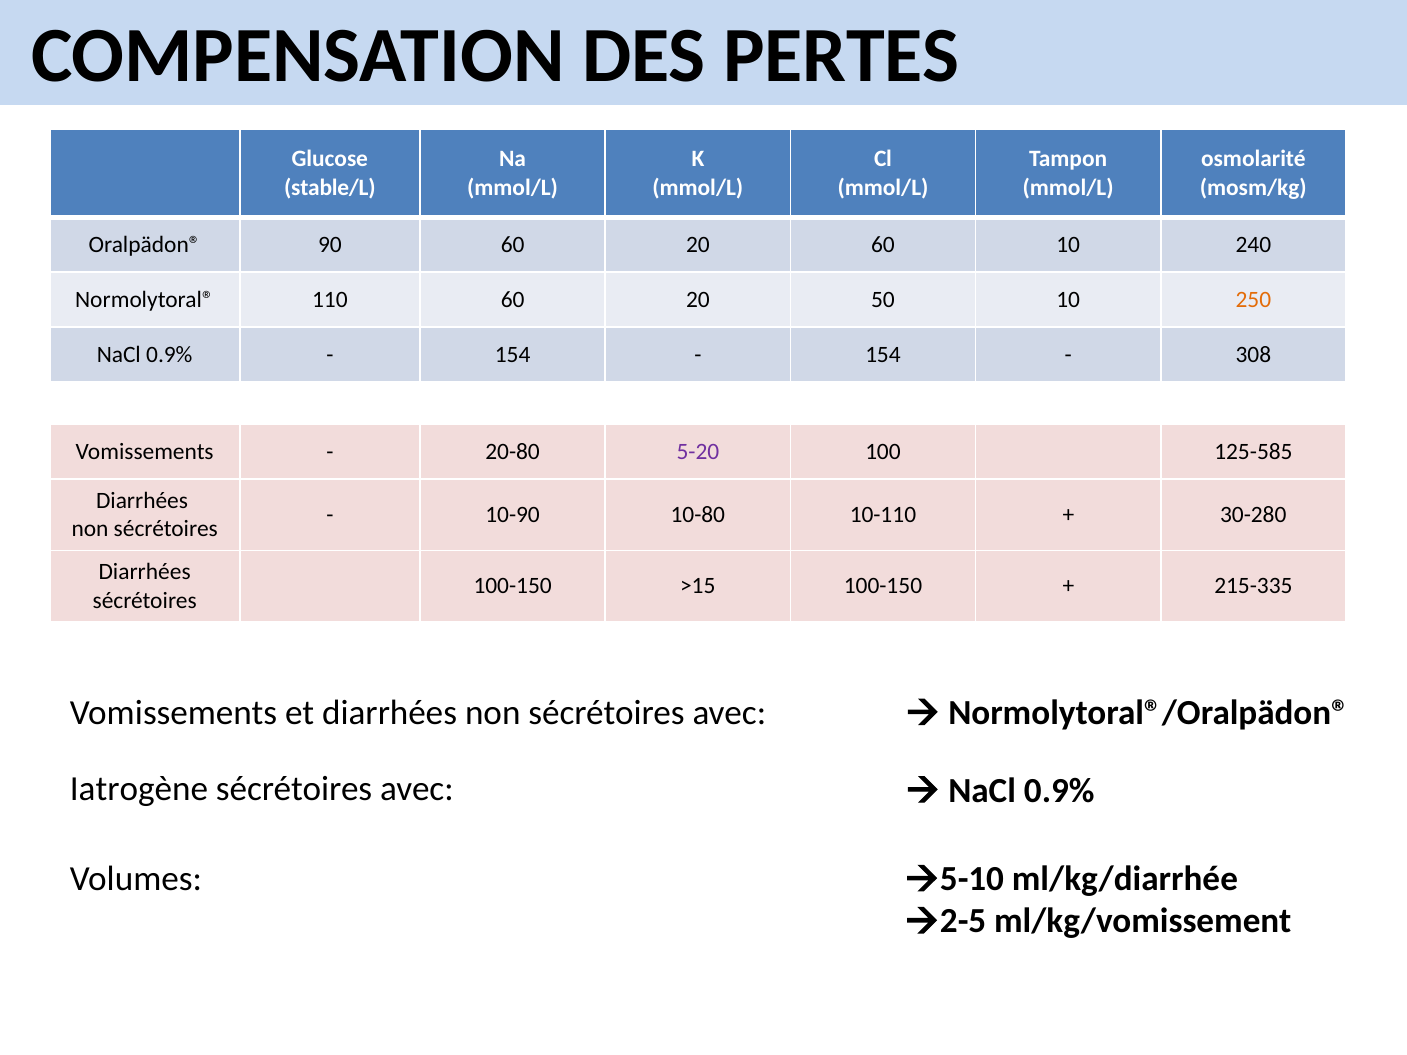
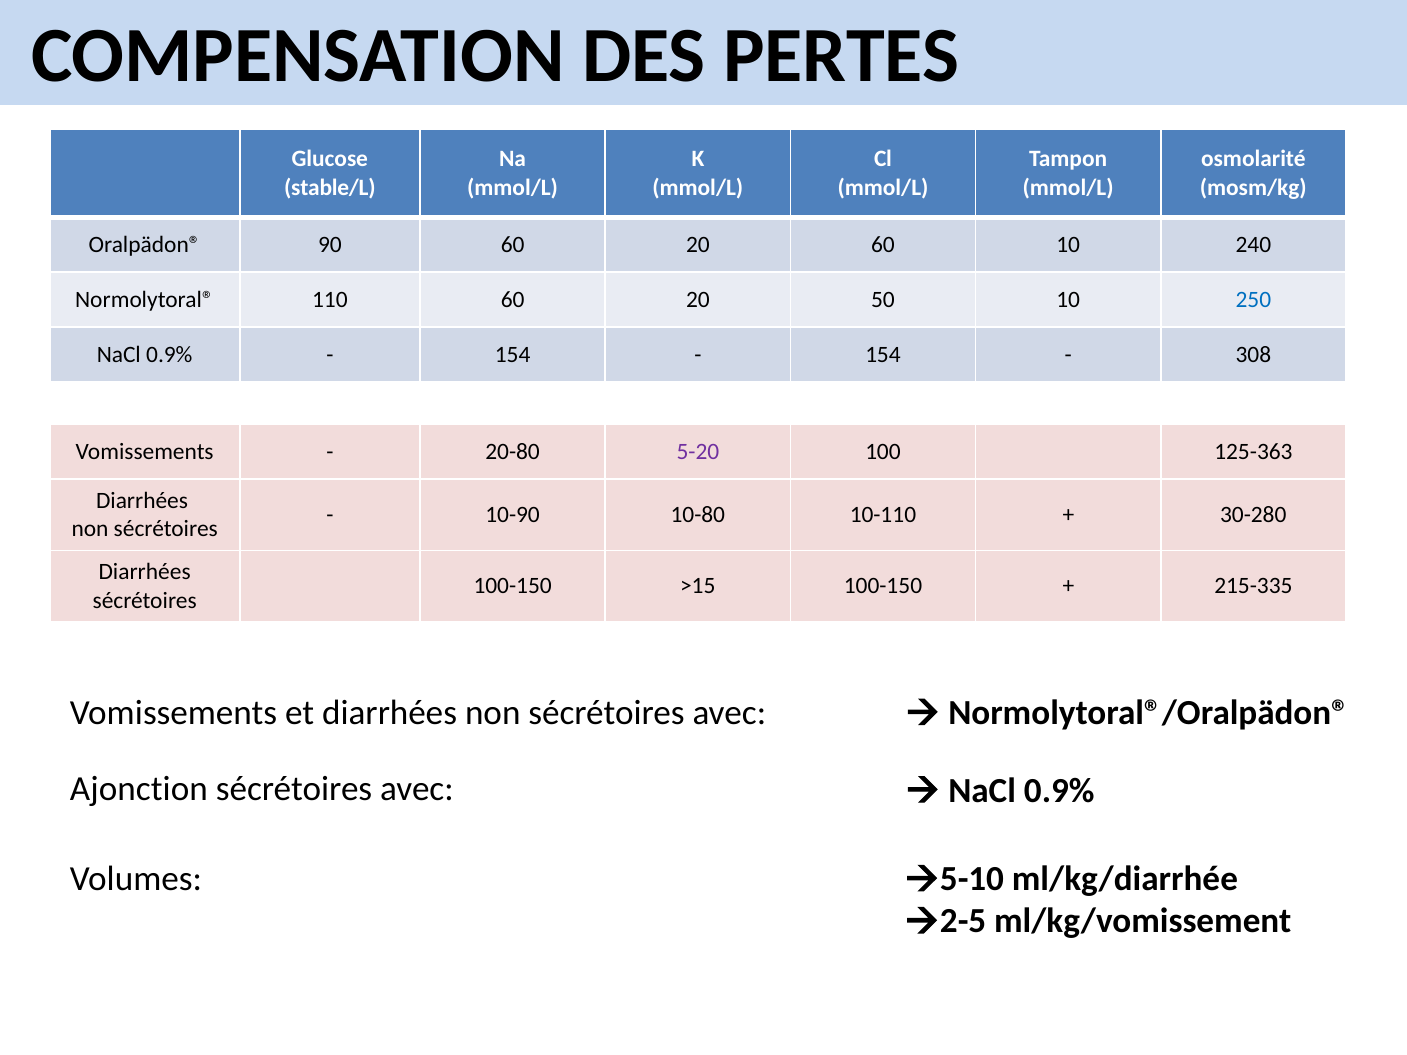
250 colour: orange -> blue
125-585: 125-585 -> 125-363
Iatrogène: Iatrogène -> Ajonction
